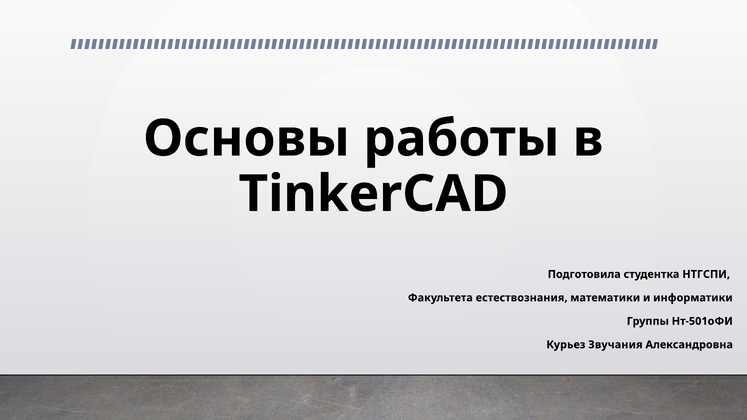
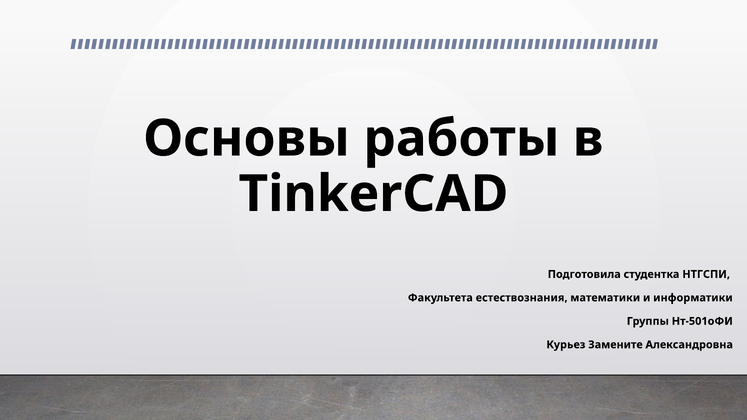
Звучания: Звучания -> Замените
